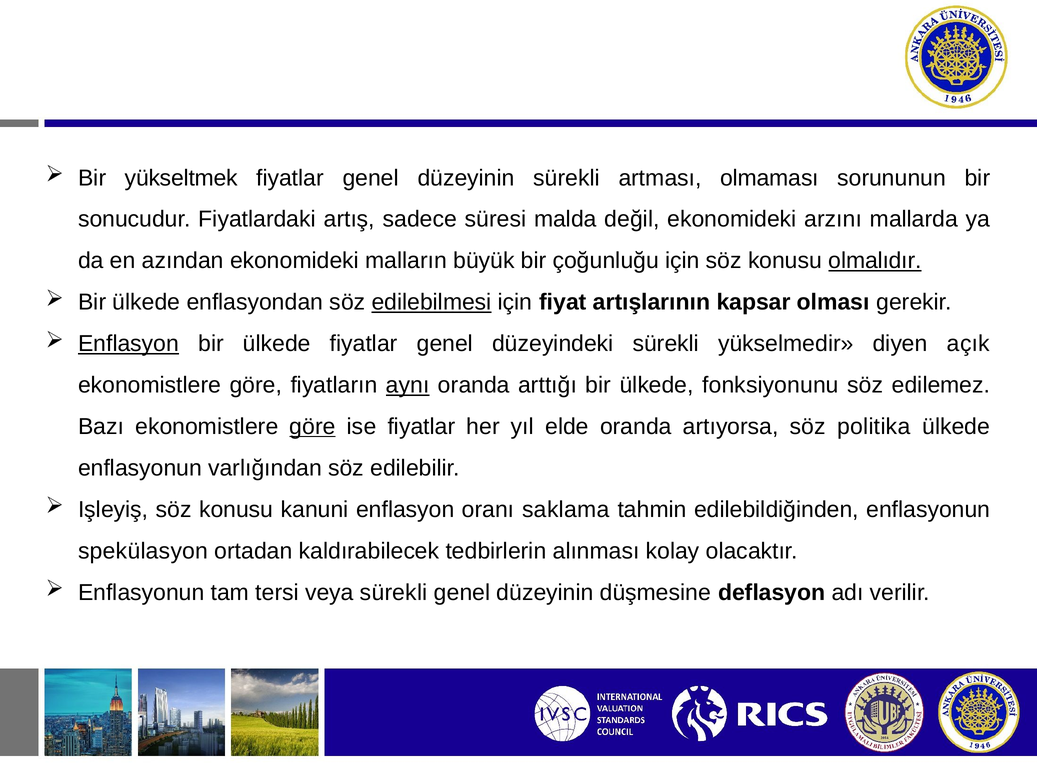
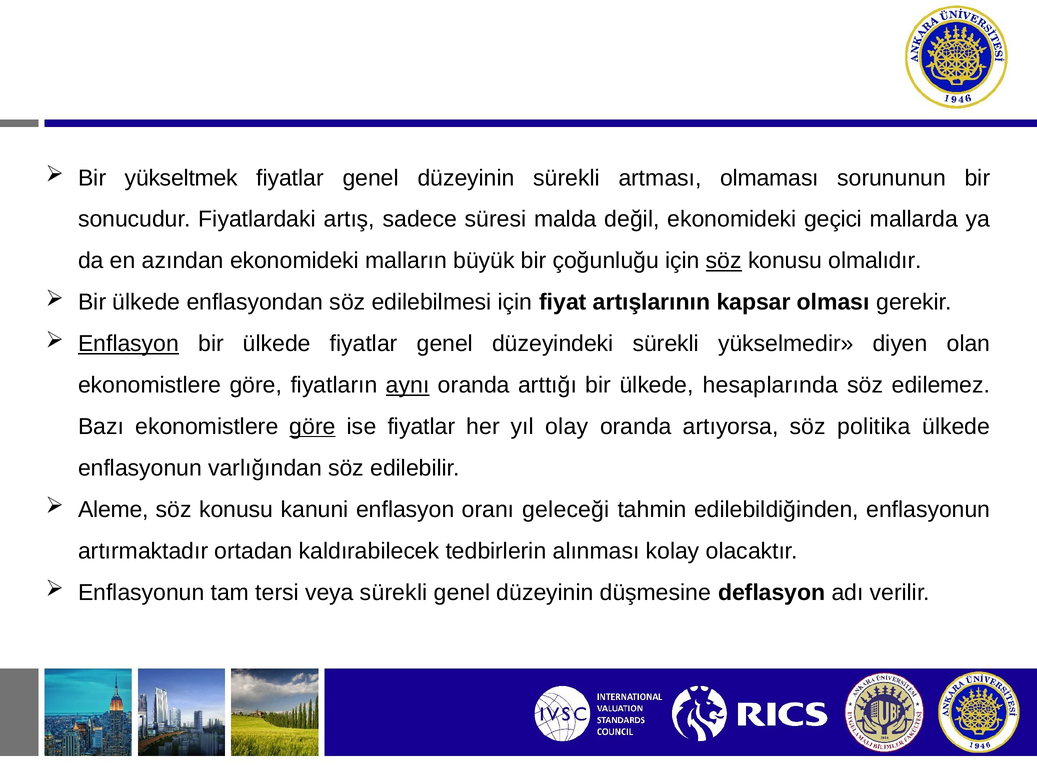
arzını: arzını -> geçici
söz at (724, 261) underline: none -> present
olmalıdır underline: present -> none
edilebilmesi underline: present -> none
açık: açık -> olan
fonksiyonunu: fonksiyonunu -> hesaplarında
elde: elde -> olay
Işleyiş: Işleyiş -> Aleme
saklama: saklama -> geleceği
spekülasyon: spekülasyon -> artırmaktadır
